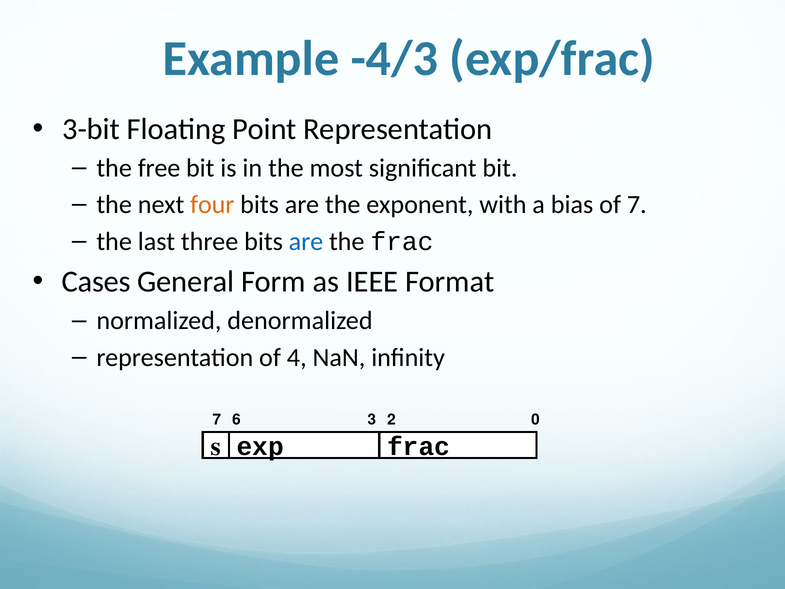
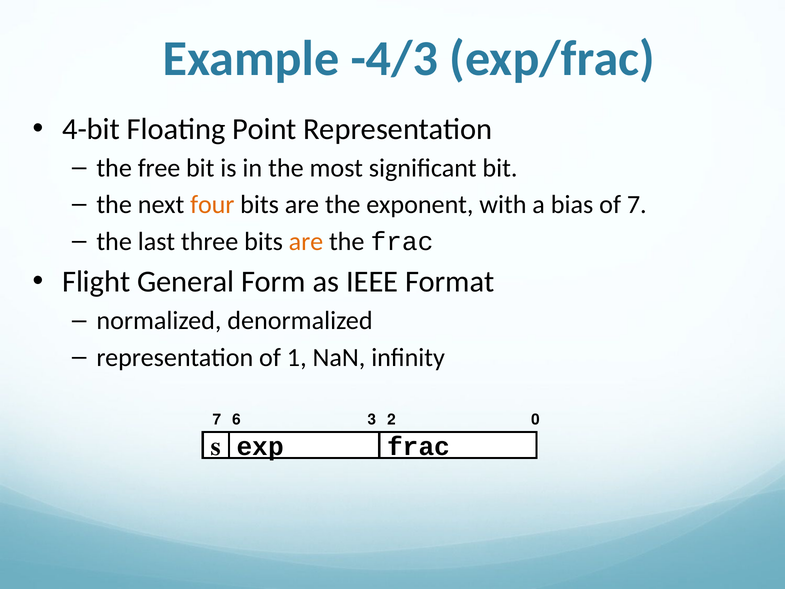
3-bit: 3-bit -> 4-bit
are at (306, 241) colour: blue -> orange
Cases: Cases -> Flight
4: 4 -> 1
